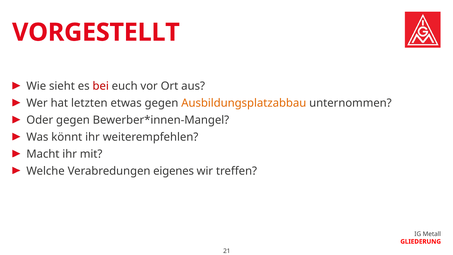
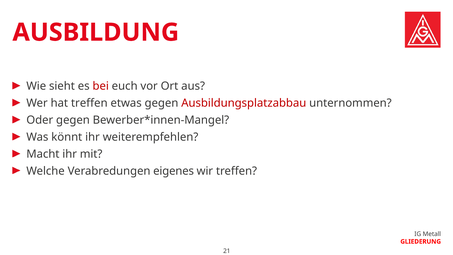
VORGESTELLT: VORGESTELLT -> AUSBILDUNG
hat letzten: letzten -> treffen
Ausbildungsplatzabbau colour: orange -> red
